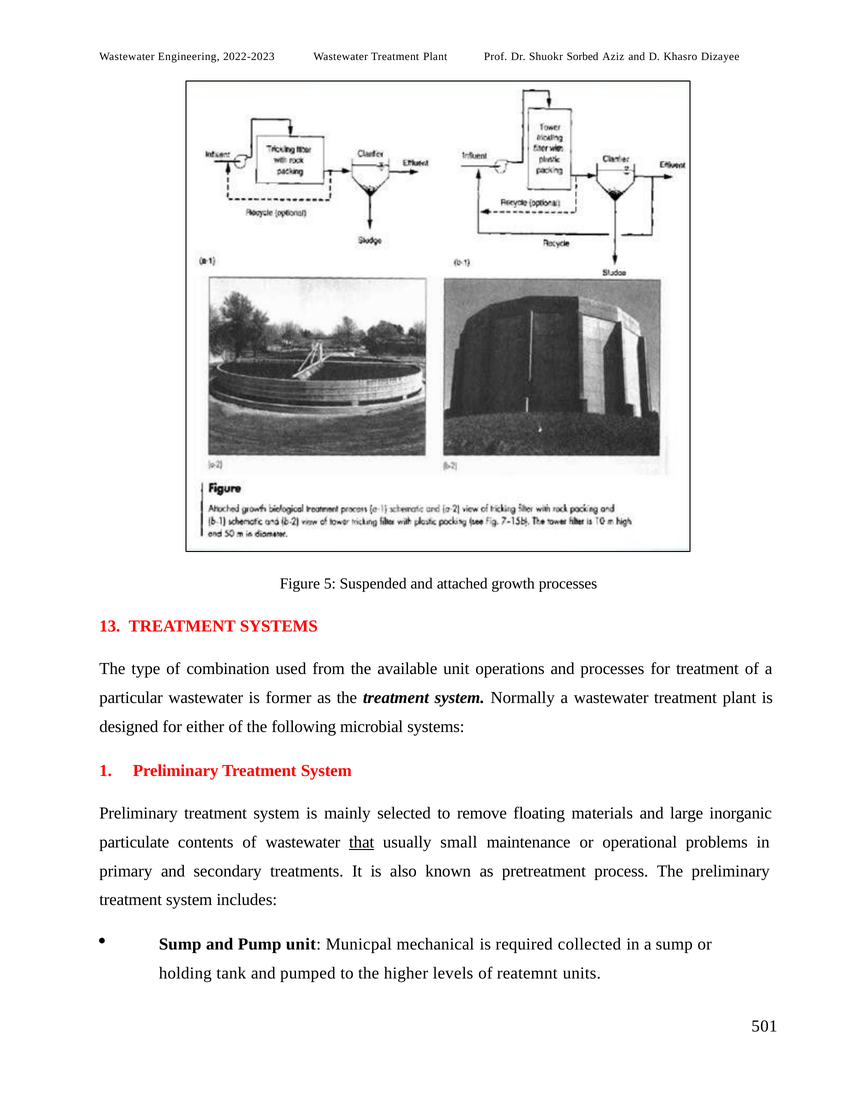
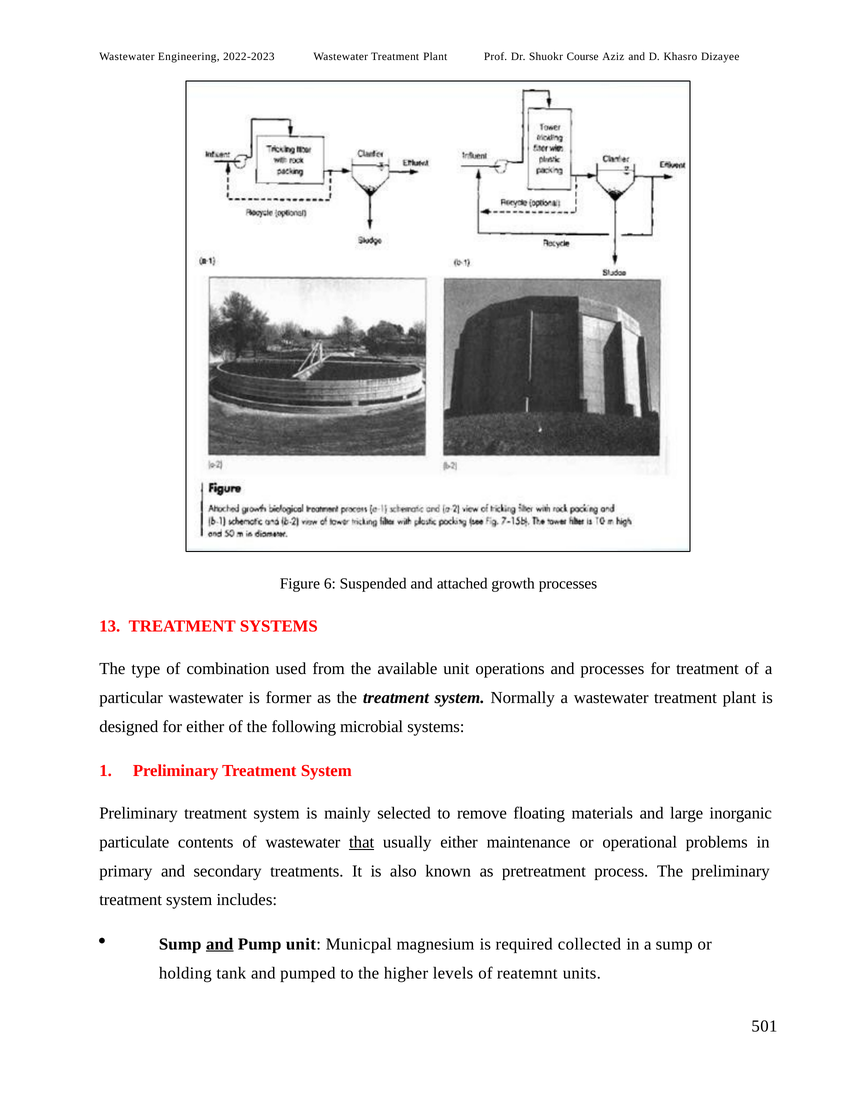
Sorbed: Sorbed -> Course
5: 5 -> 6
usually small: small -> either
and at (220, 944) underline: none -> present
mechanical: mechanical -> magnesium
